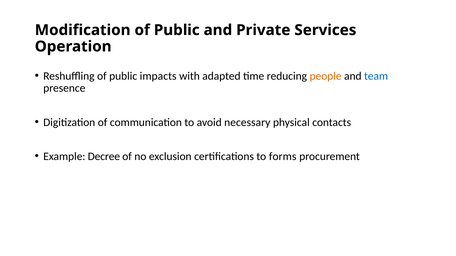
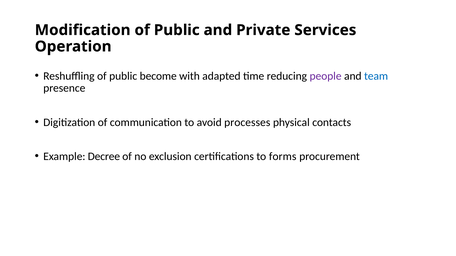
impacts: impacts -> become
people colour: orange -> purple
necessary: necessary -> processes
